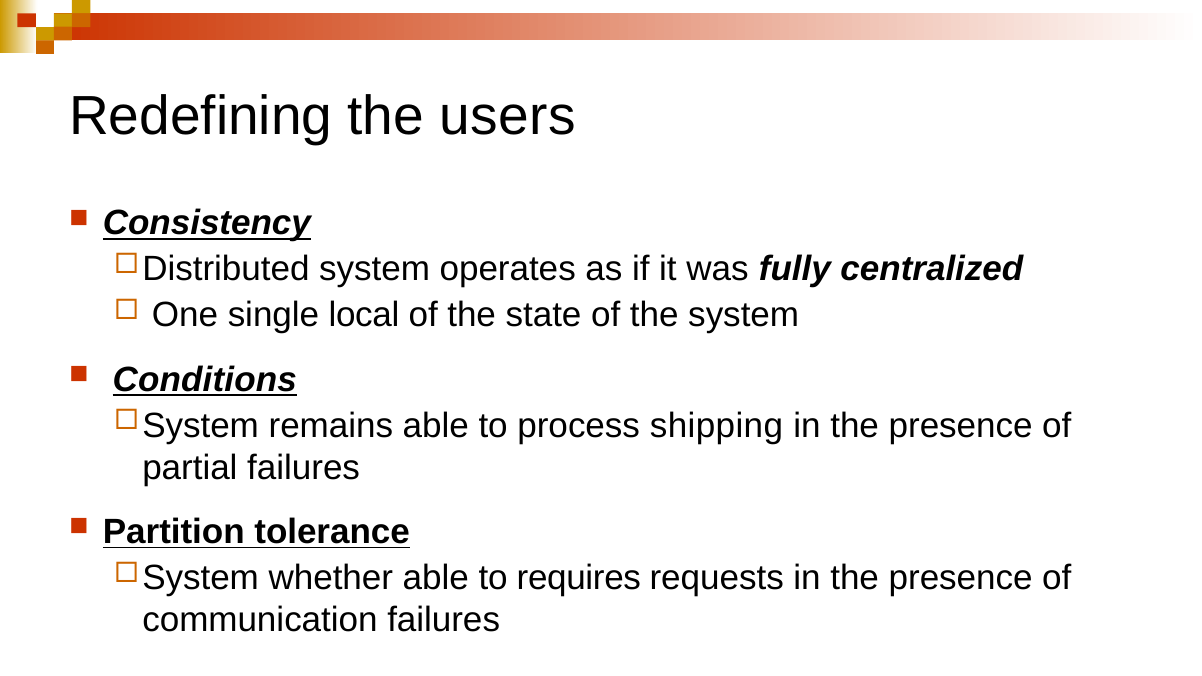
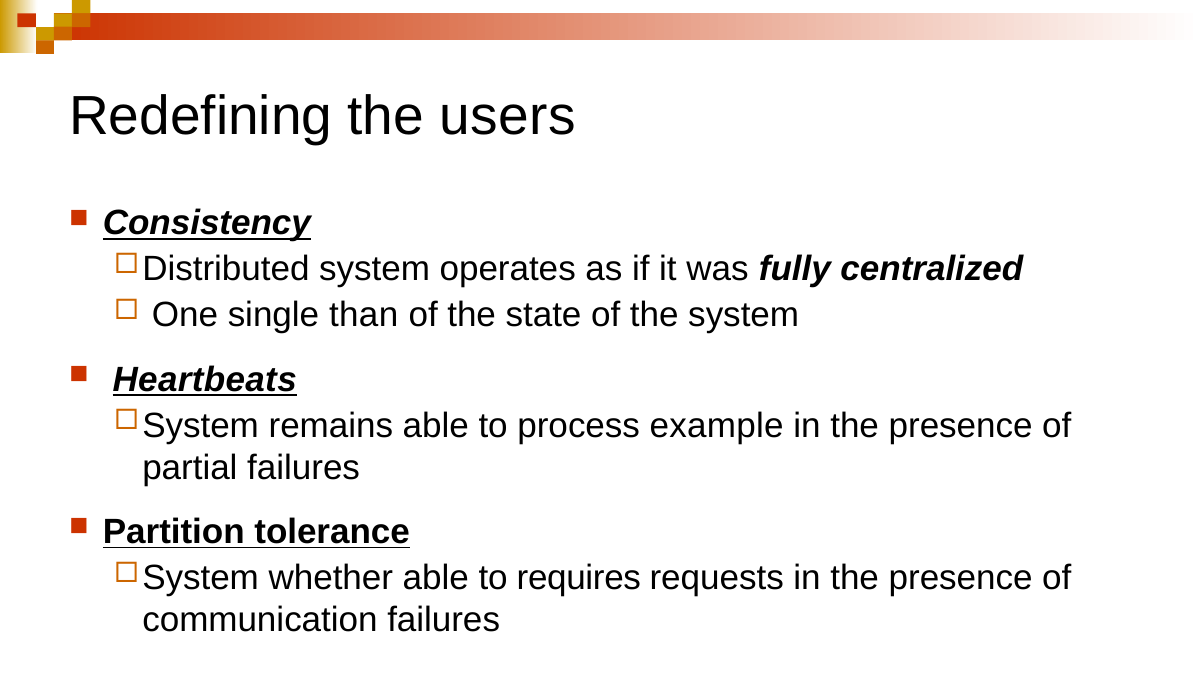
local: local -> than
Conditions: Conditions -> Heartbeats
shipping: shipping -> example
